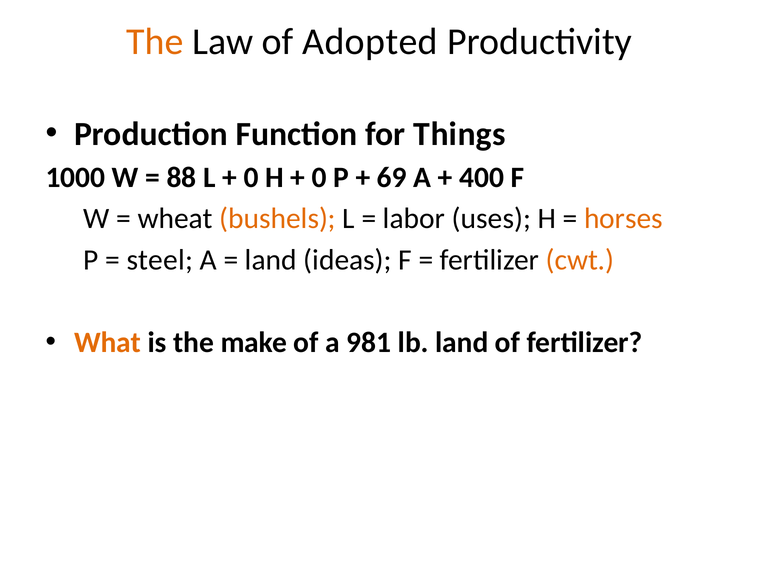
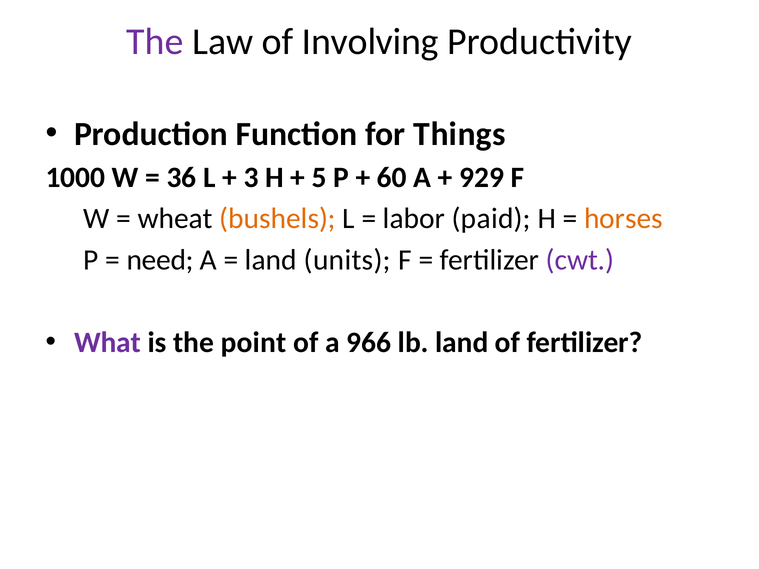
The at (155, 42) colour: orange -> purple
Adopted: Adopted -> Involving
88: 88 -> 36
0 at (251, 177): 0 -> 3
0 at (319, 177): 0 -> 5
69: 69 -> 60
400: 400 -> 929
uses: uses -> paid
steel: steel -> need
ideas: ideas -> units
cwt colour: orange -> purple
What colour: orange -> purple
make: make -> point
981: 981 -> 966
